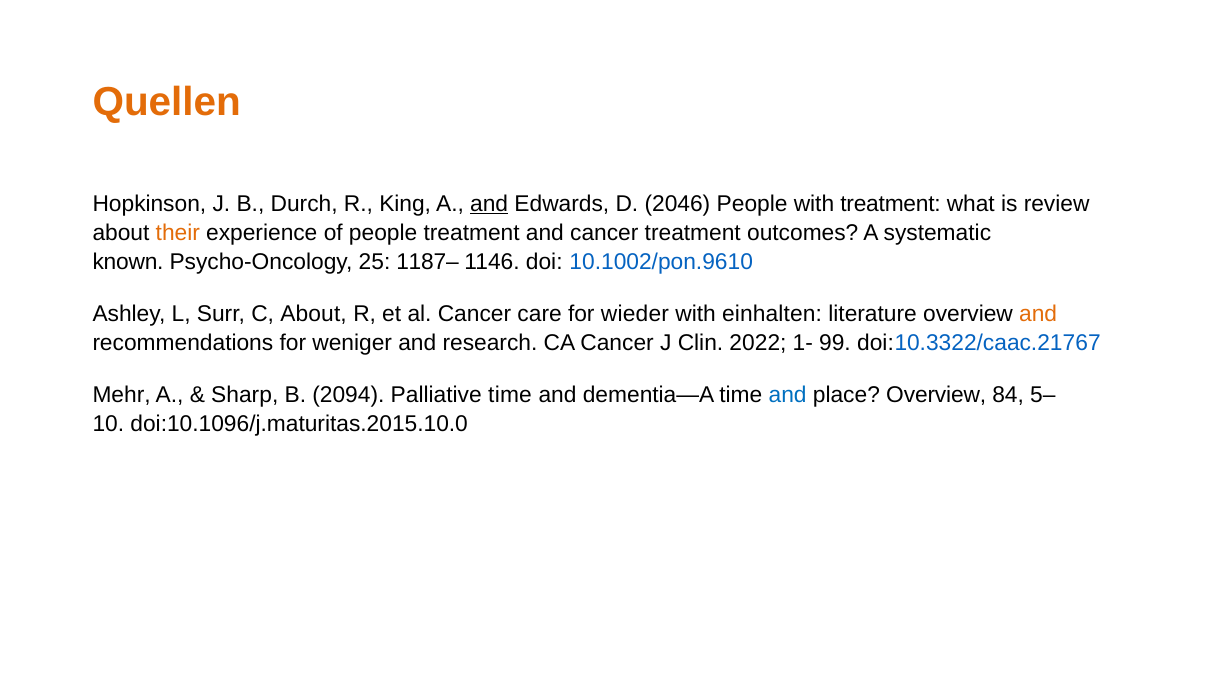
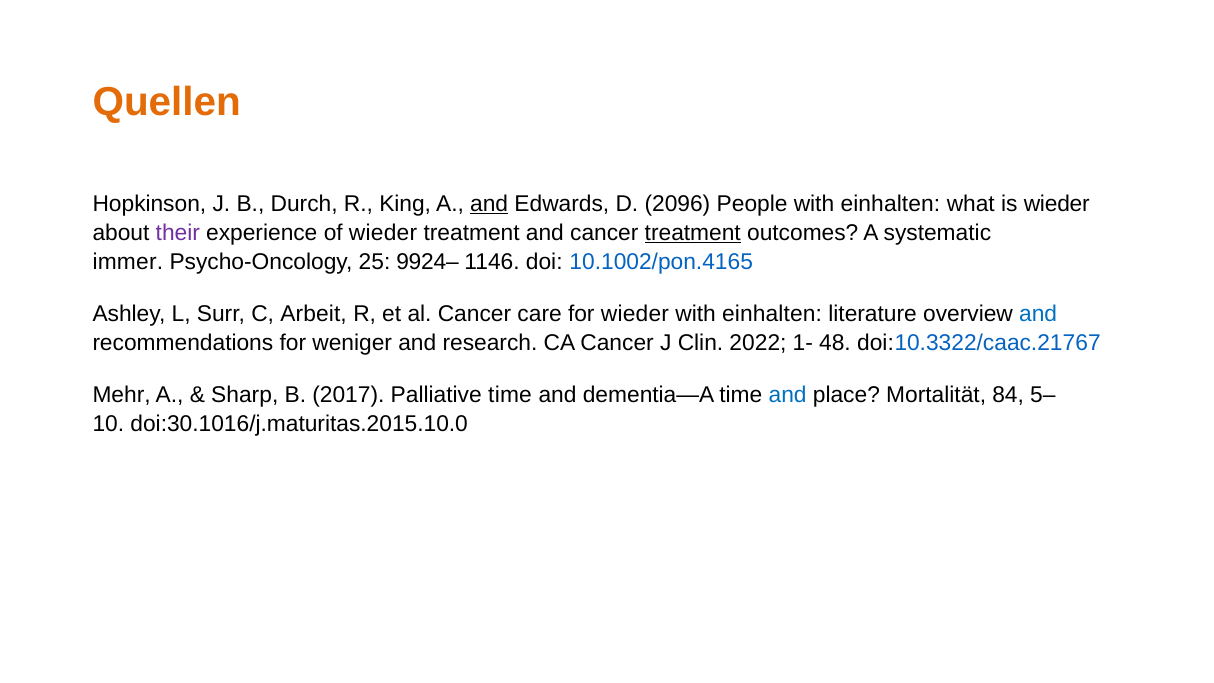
2046: 2046 -> 2096
People with treatment: treatment -> einhalten
is review: review -> wieder
their colour: orange -> purple
of people: people -> wieder
treatment at (693, 233) underline: none -> present
known: known -> immer
1187–: 1187– -> 9924–
10.1002/pon.9610: 10.1002/pon.9610 -> 10.1002/pon.4165
C About: About -> Arbeit
and at (1038, 314) colour: orange -> blue
99: 99 -> 48
2094: 2094 -> 2017
place Overview: Overview -> Mortalität
doi:10.1096/j.maturitas.2015.10.0: doi:10.1096/j.maturitas.2015.10.0 -> doi:30.1016/j.maturitas.2015.10.0
